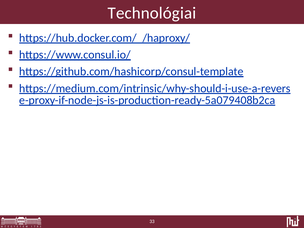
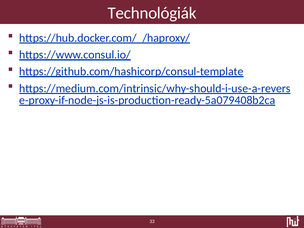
Technológiai: Technológiai -> Technológiák
